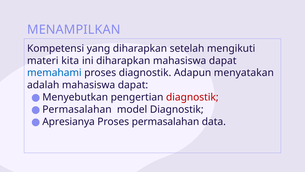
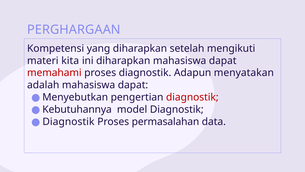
MENAMPILKAN: MENAMPILKAN -> PERGHARGAAN
memahami colour: blue -> red
Permasalahan at (77, 109): Permasalahan -> Kebutuhannya
Apresianya at (69, 122): Apresianya -> Diagnostik
